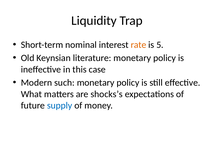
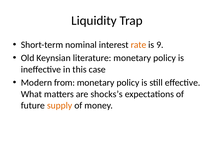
5: 5 -> 9
such: such -> from
supply colour: blue -> orange
